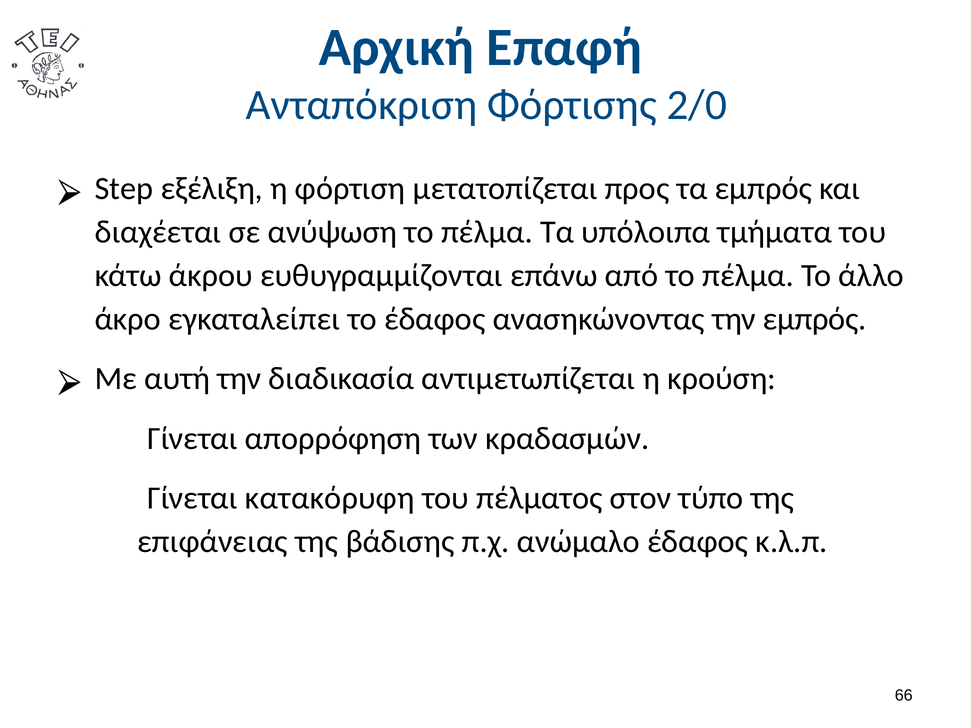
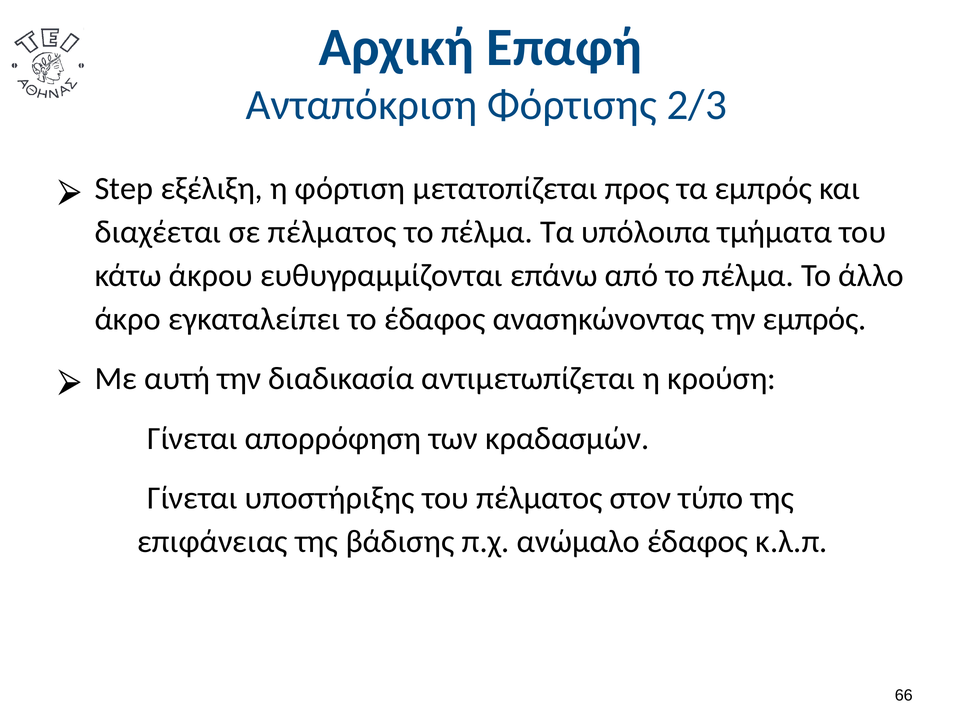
2/0: 2/0 -> 2/3
σε ανύψωση: ανύψωση -> πέλματος
κατακόρυφη: κατακόρυφη -> υποστήριξης
